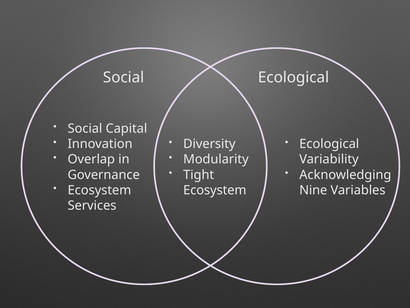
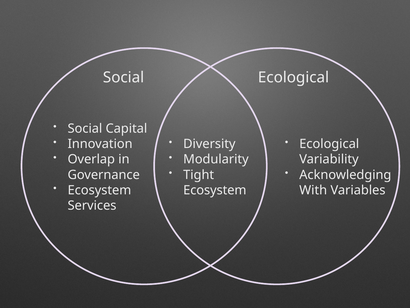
Nine: Nine -> With
